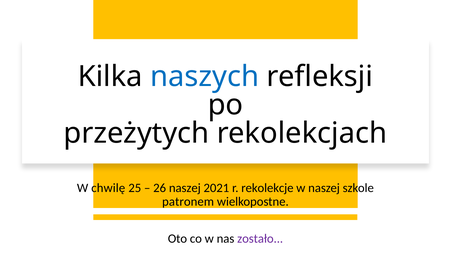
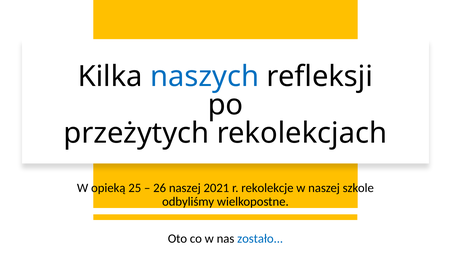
chwilę: chwilę -> opieką
patronem: patronem -> odbyliśmy
zostało colour: purple -> blue
